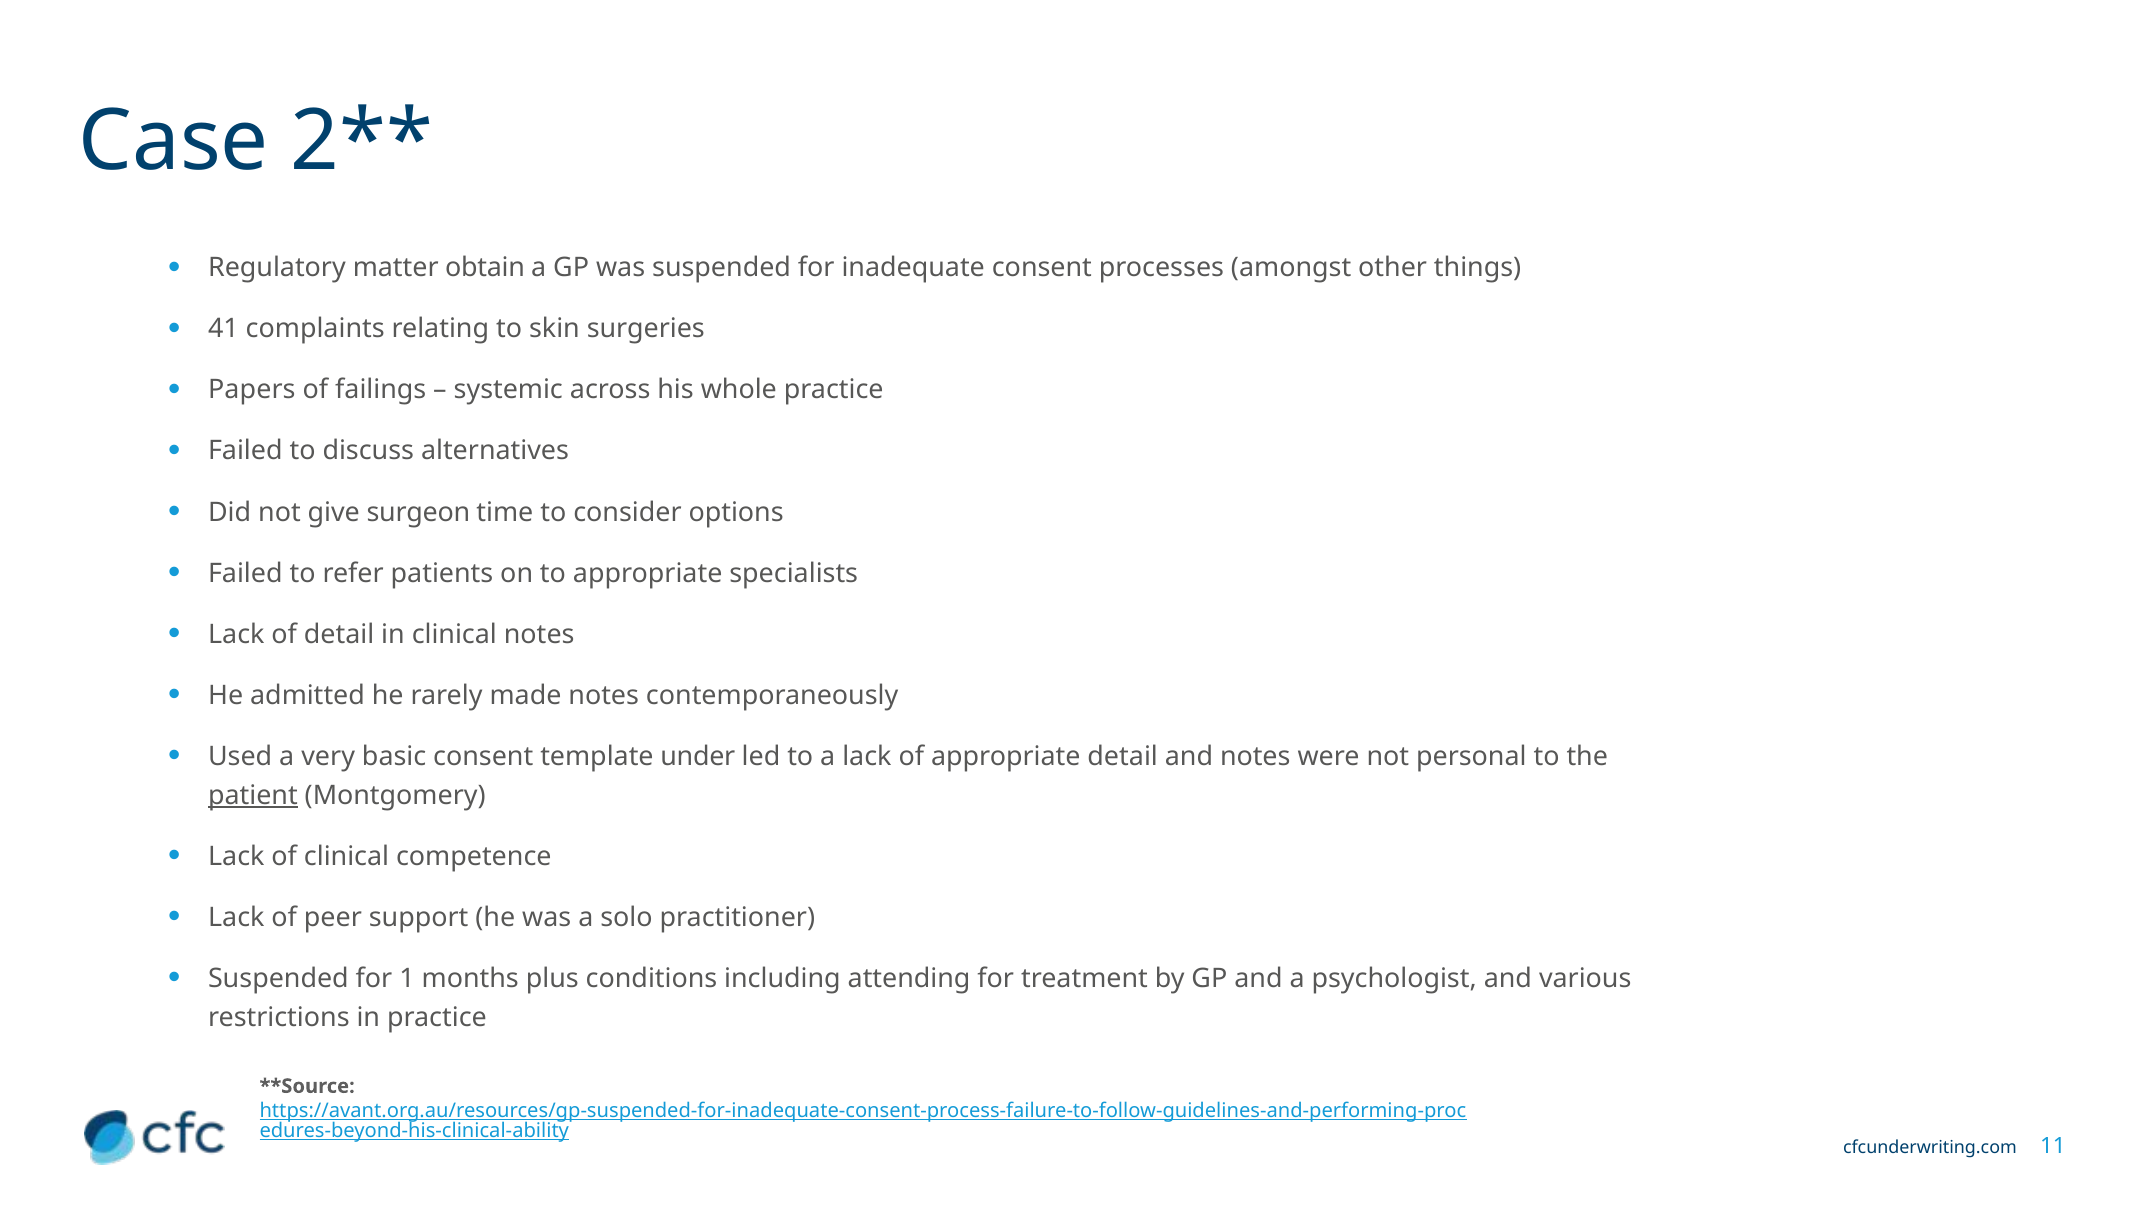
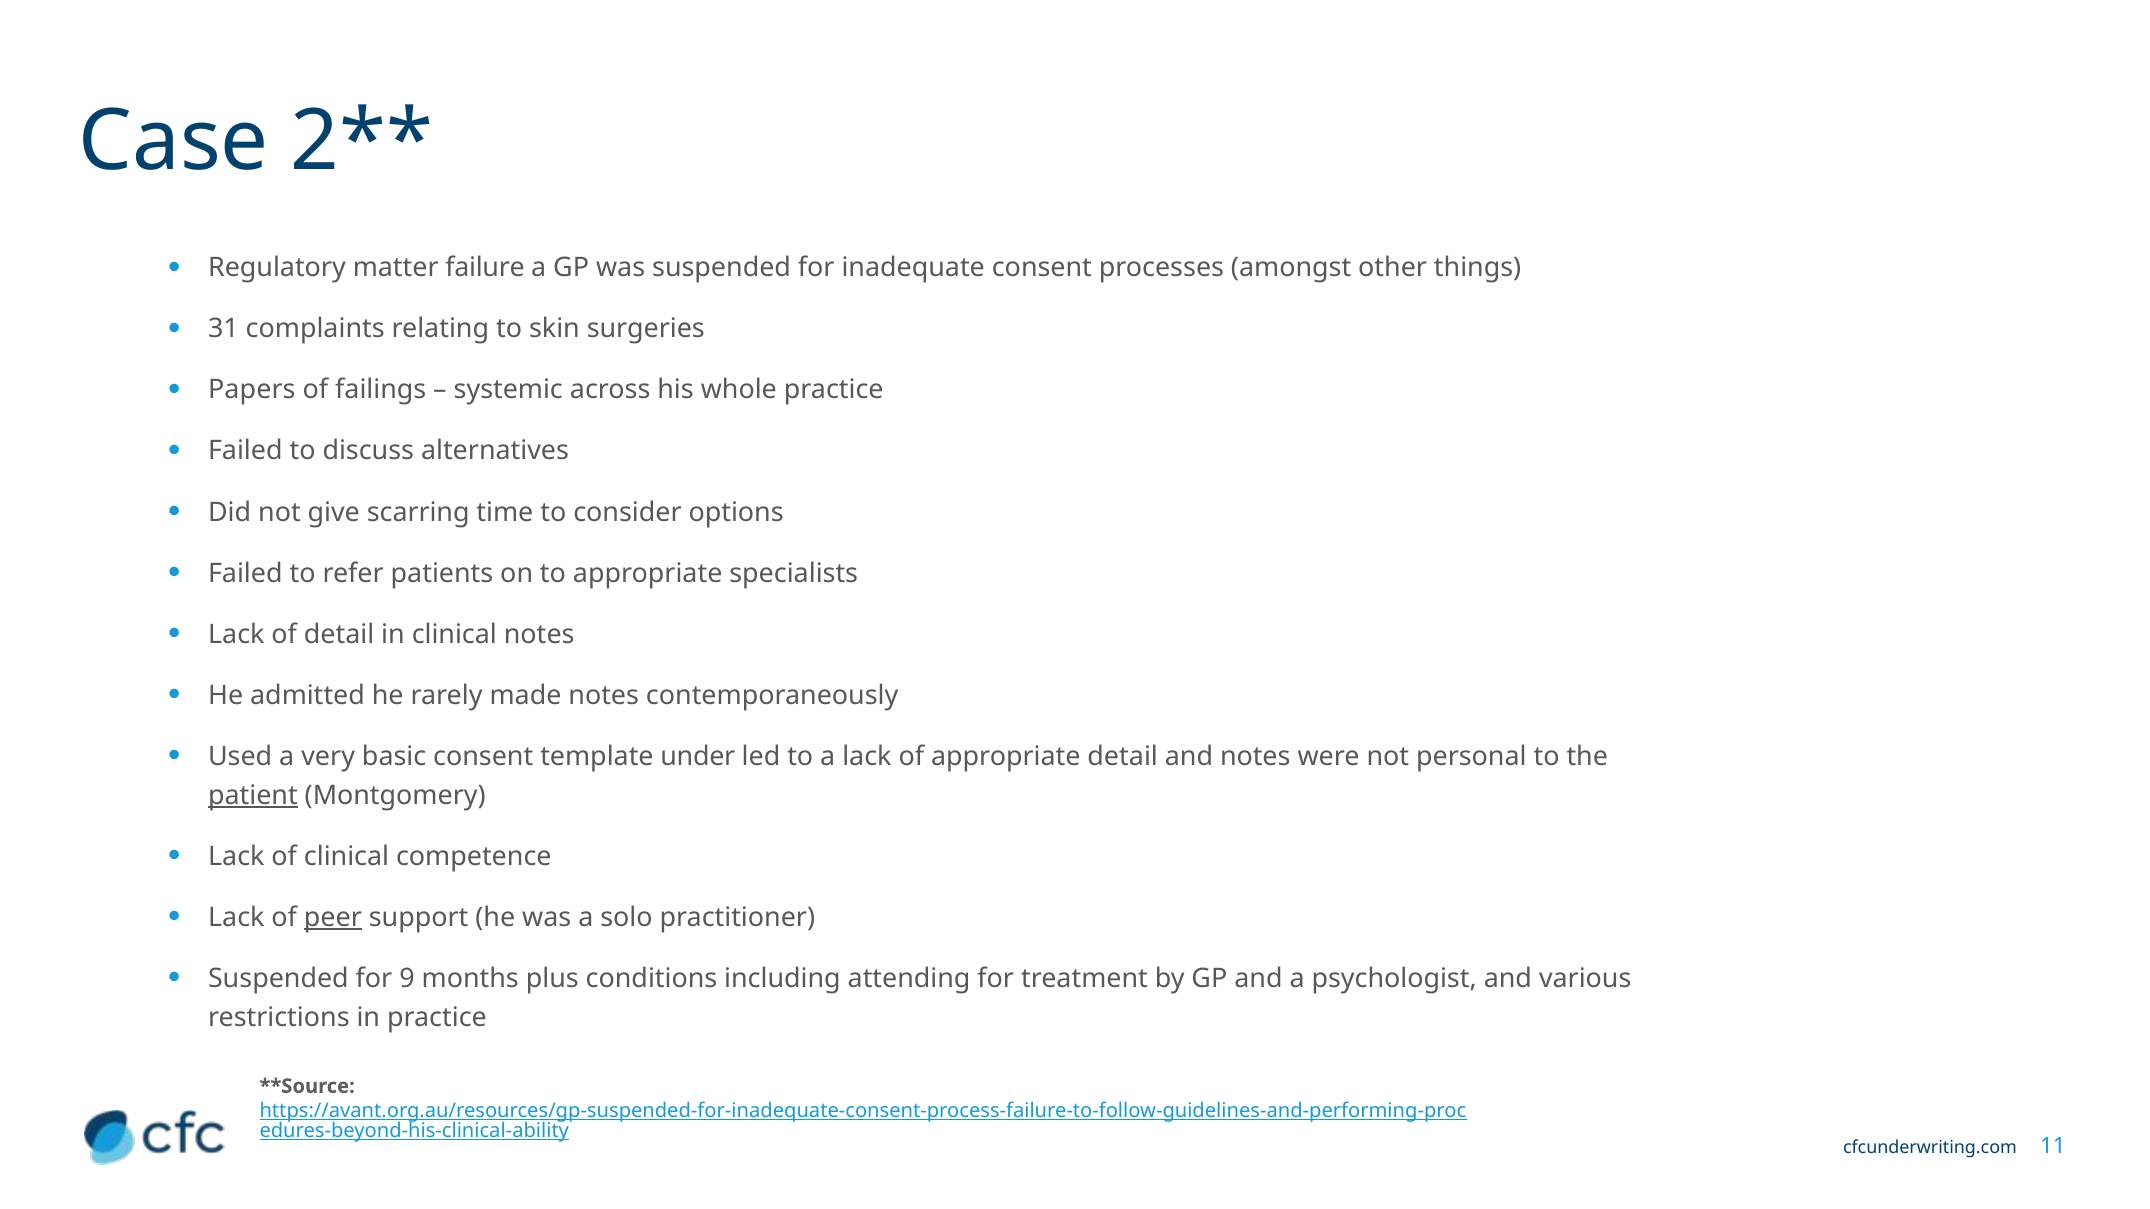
obtain: obtain -> failure
41: 41 -> 31
surgeon: surgeon -> scarring
peer underline: none -> present
1: 1 -> 9
